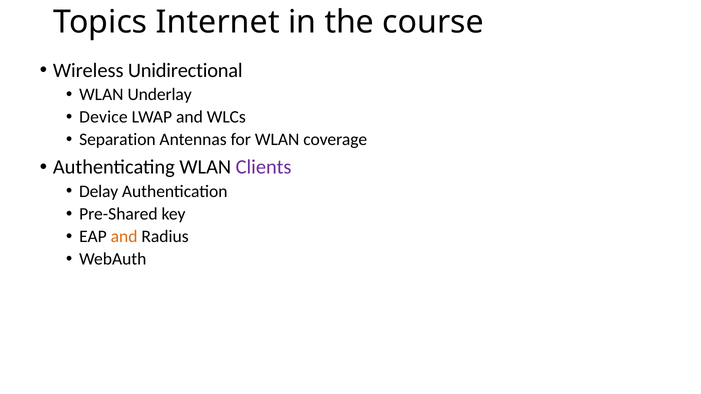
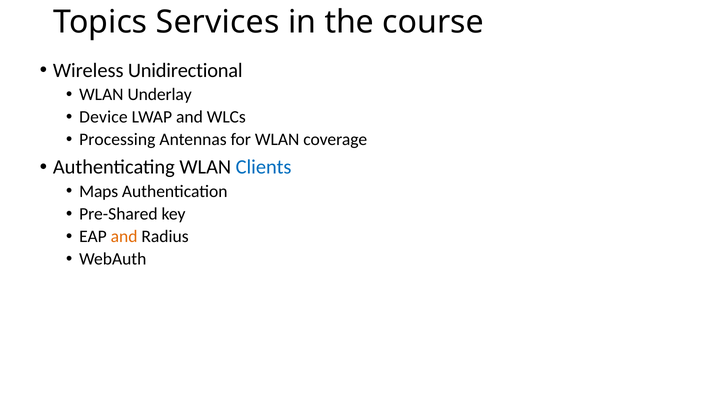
Internet: Internet -> Services
Separation: Separation -> Processing
Clients colour: purple -> blue
Delay: Delay -> Maps
